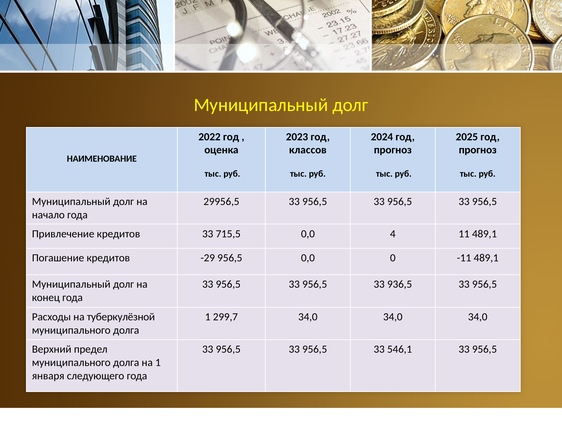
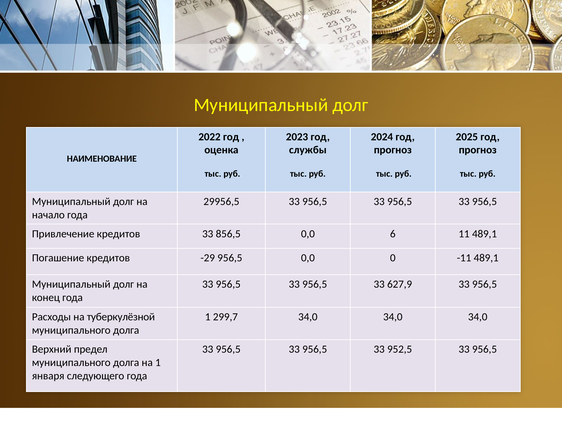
классов: классов -> службы
715,5: 715,5 -> 856,5
4: 4 -> 6
936,5: 936,5 -> 627,9
546,1: 546,1 -> 952,5
